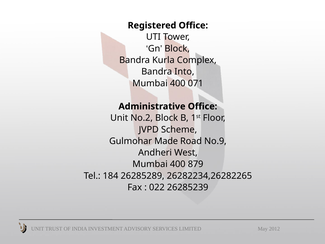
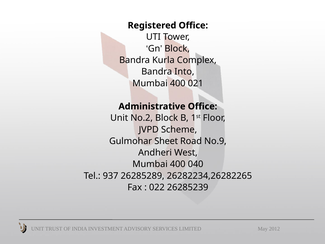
071: 071 -> 021
Made: Made -> Sheet
879: 879 -> 040
184: 184 -> 937
